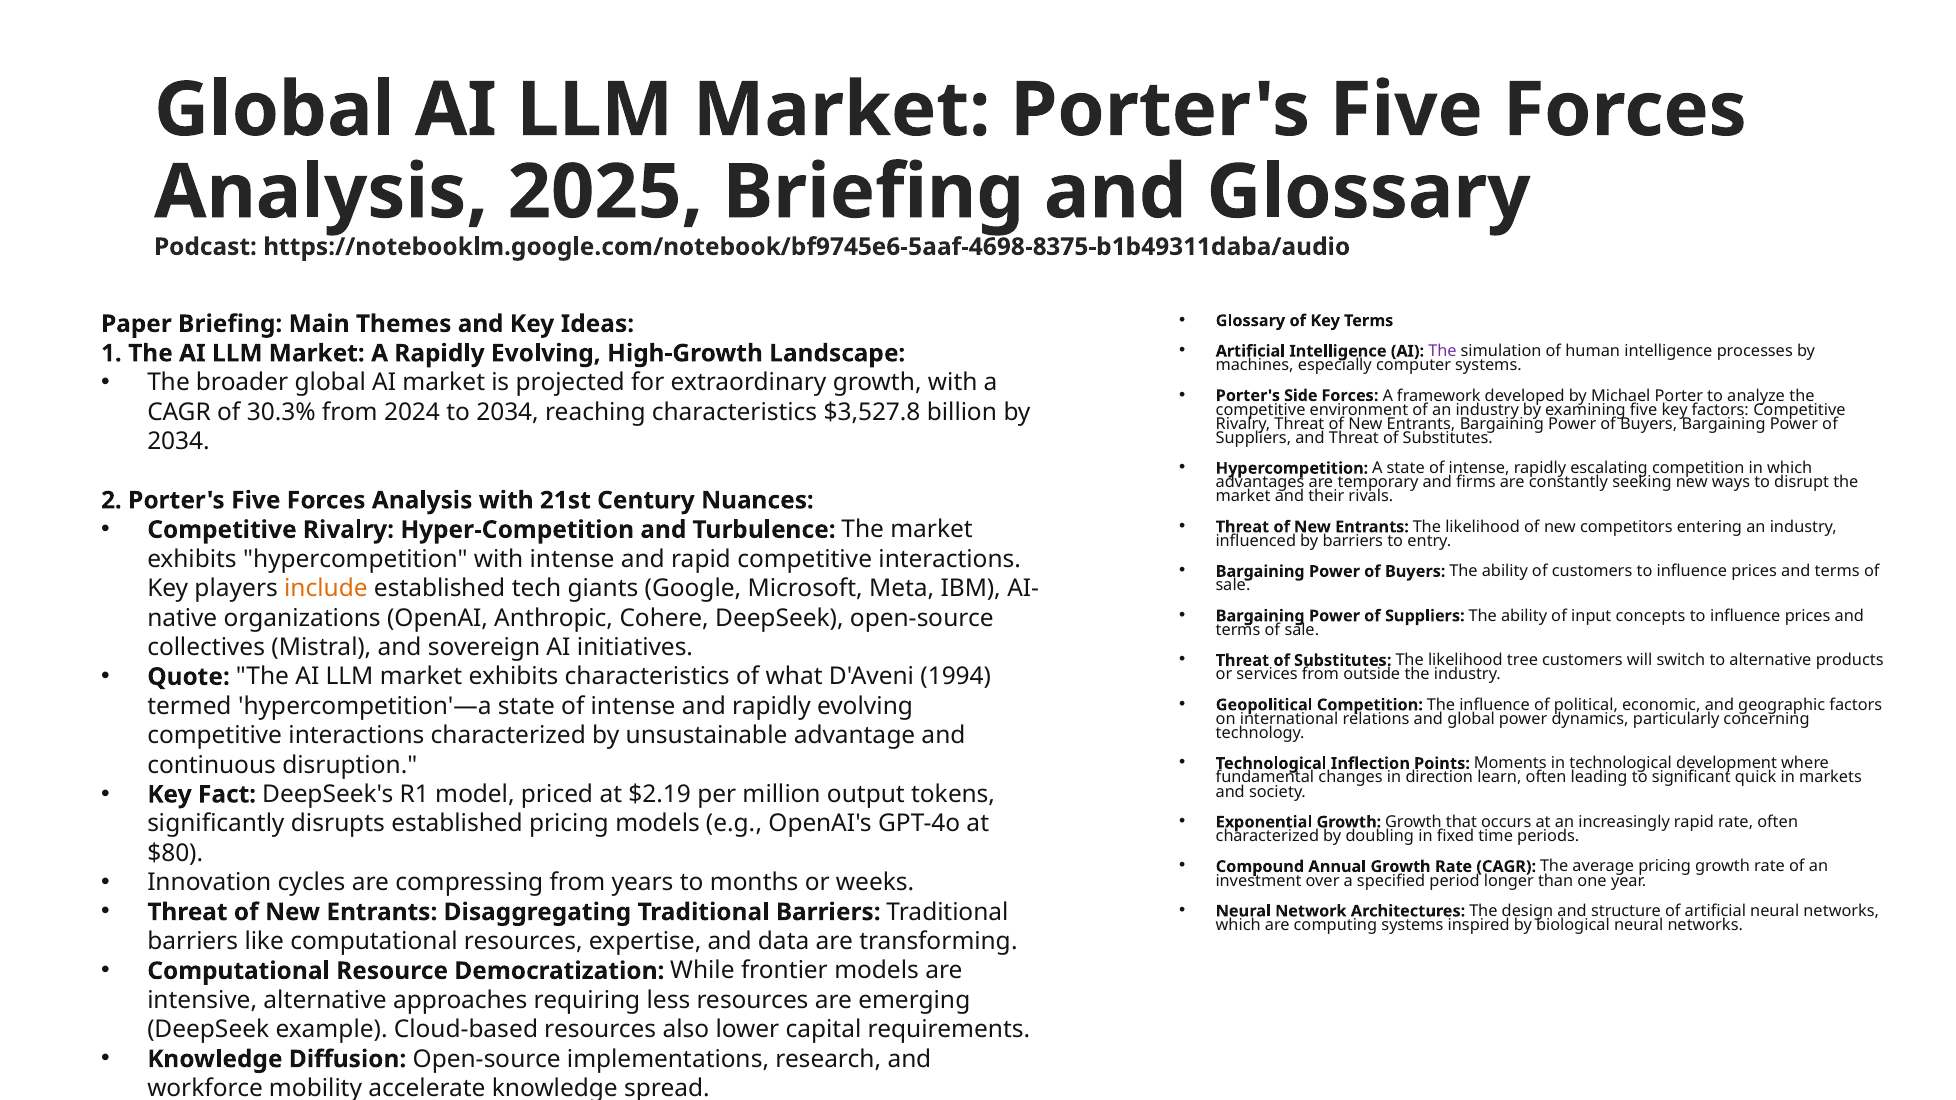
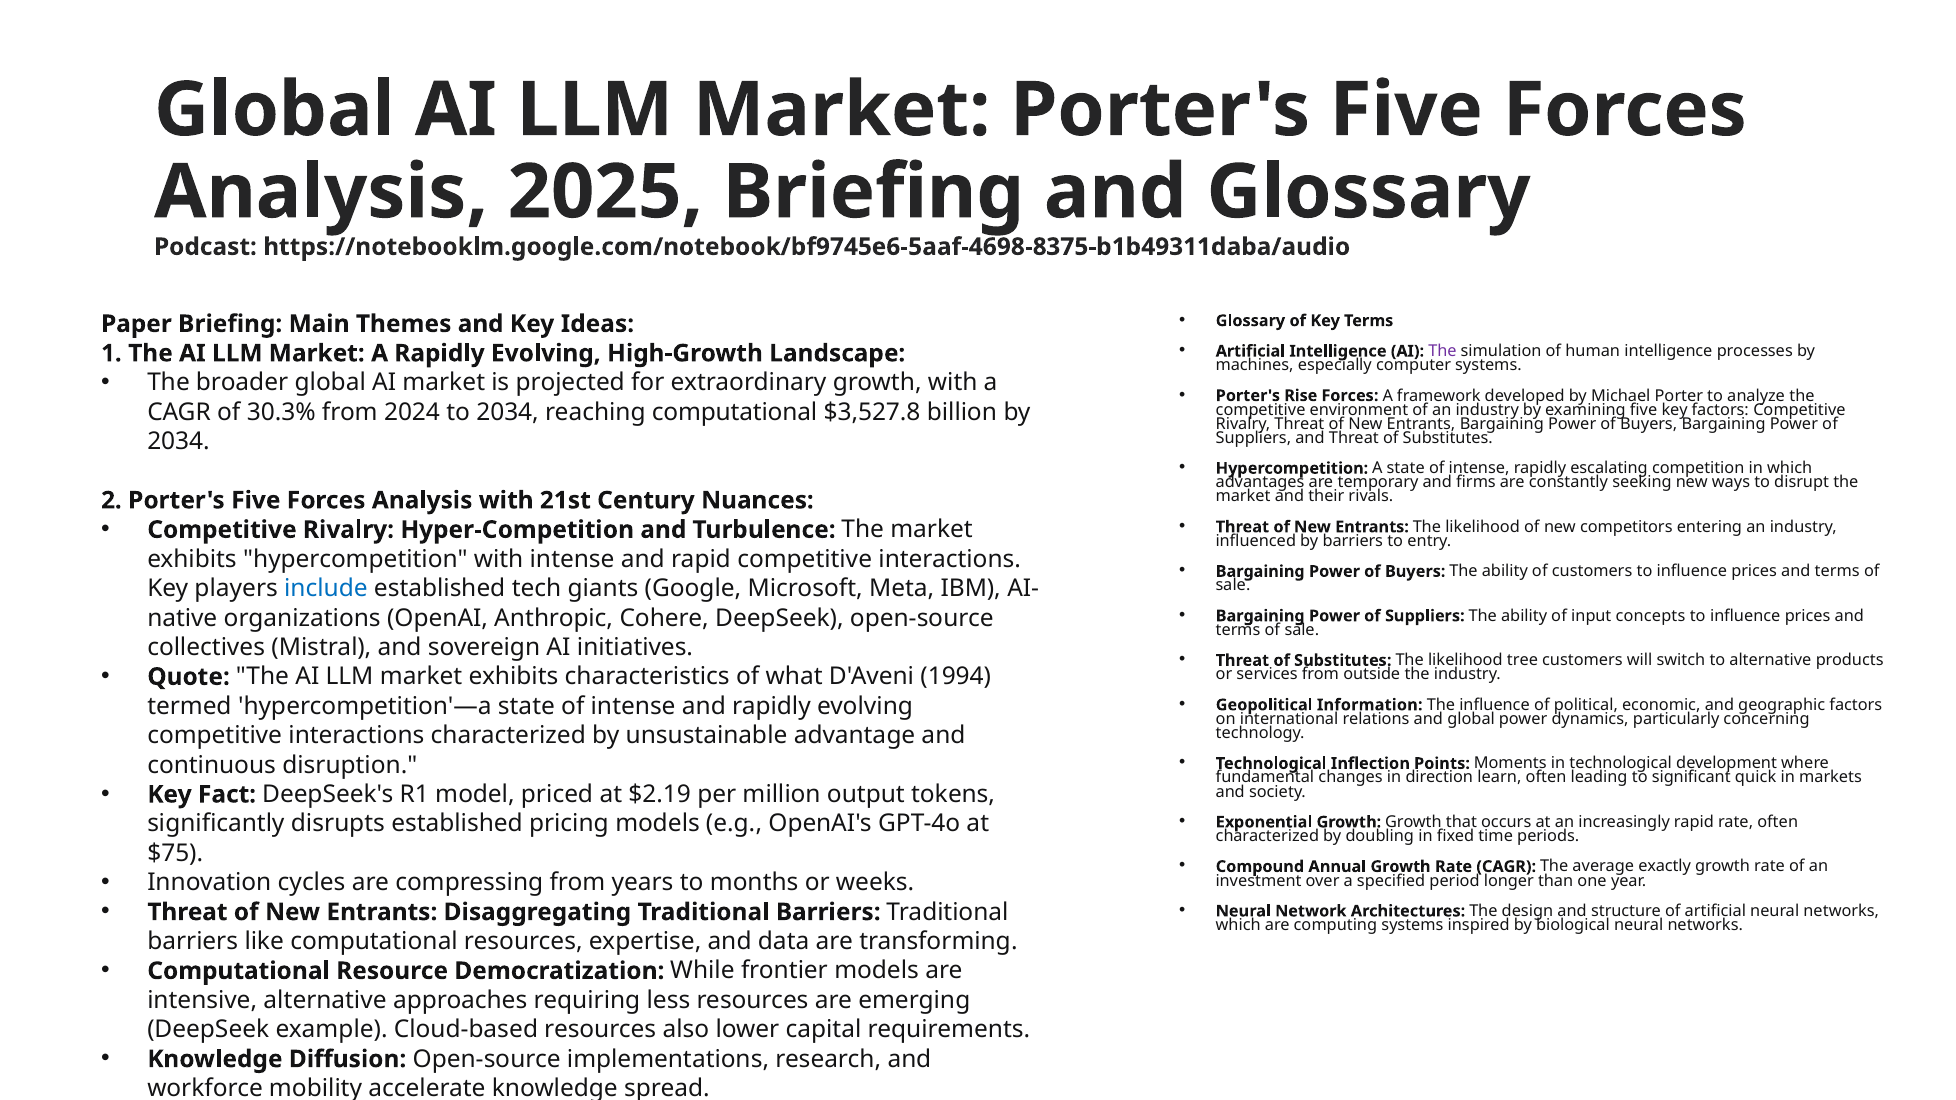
Side: Side -> Rise
reaching characteristics: characteristics -> computational
include colour: orange -> blue
Geopolitical Competition: Competition -> Information
$80: $80 -> $75
average pricing: pricing -> exactly
